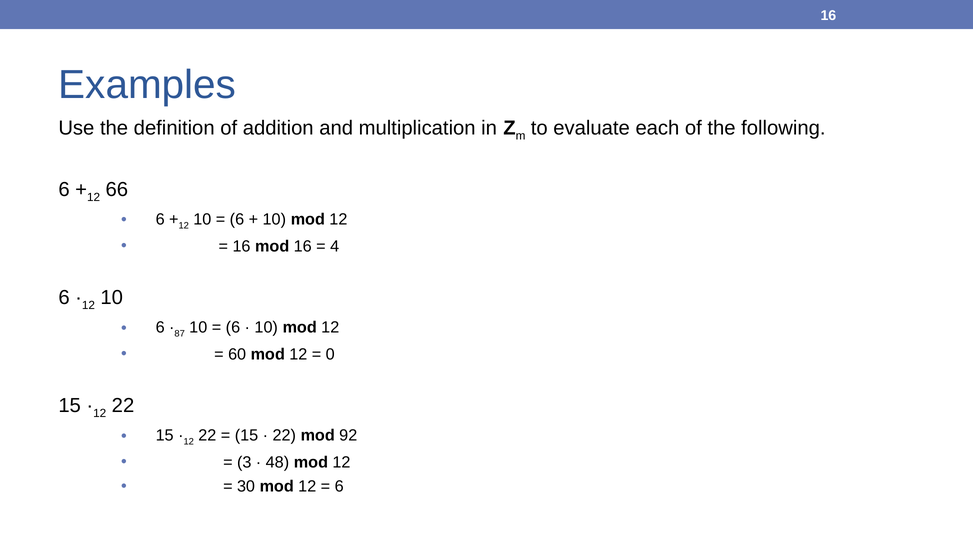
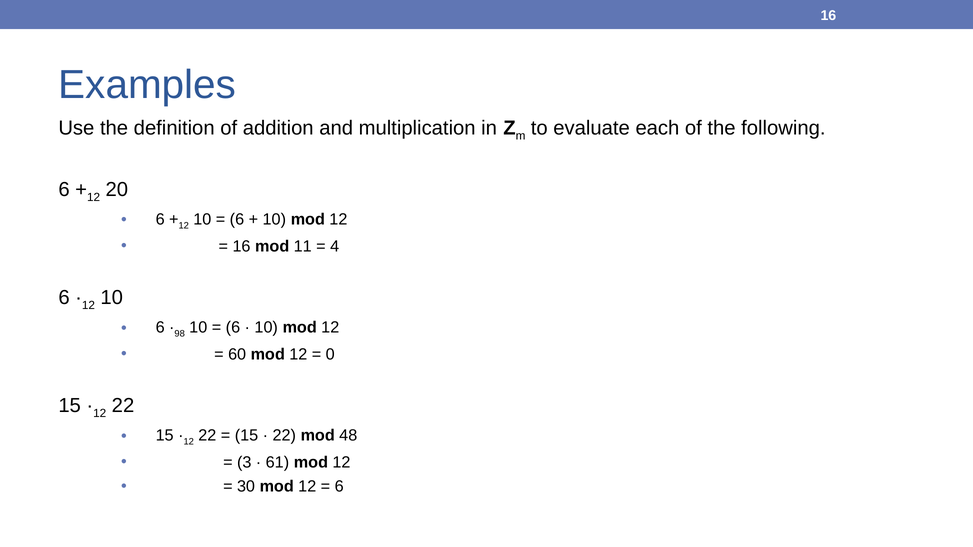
66: 66 -> 20
mod 16: 16 -> 11
87: 87 -> 98
92: 92 -> 48
48: 48 -> 61
